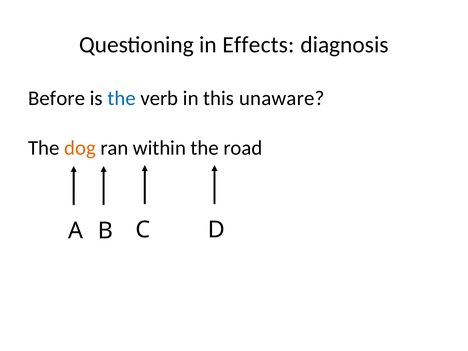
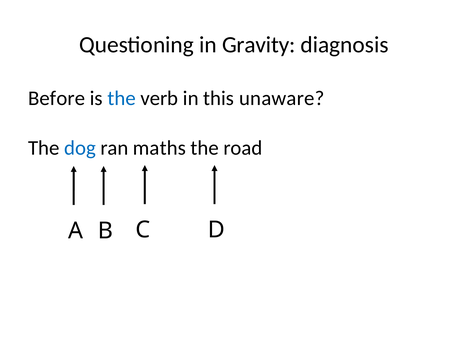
Effects: Effects -> Gravity
dog colour: orange -> blue
within: within -> maths
